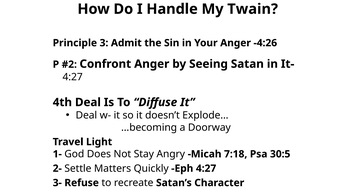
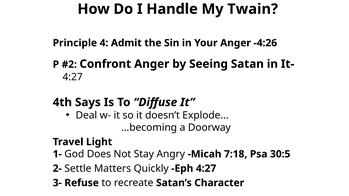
3: 3 -> 4
4th Deal: Deal -> Says
